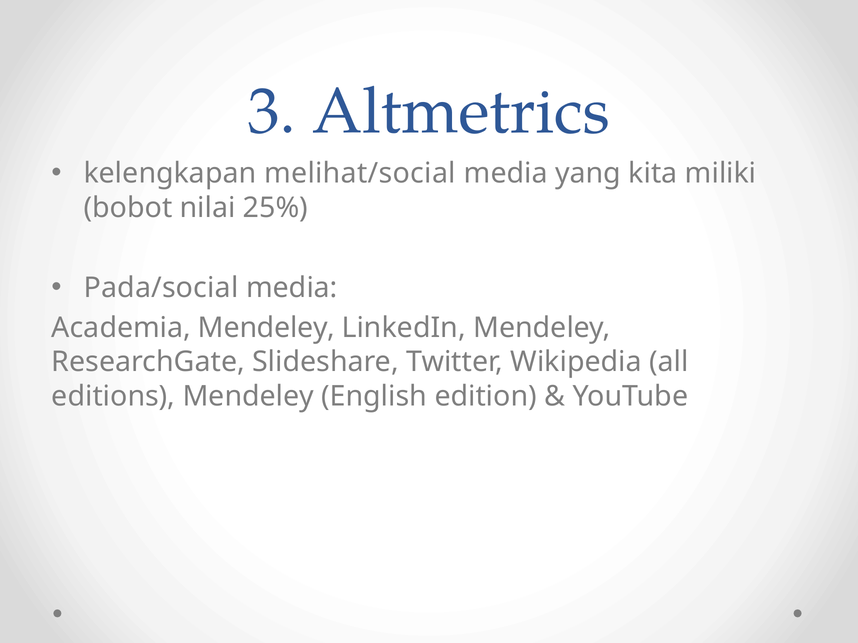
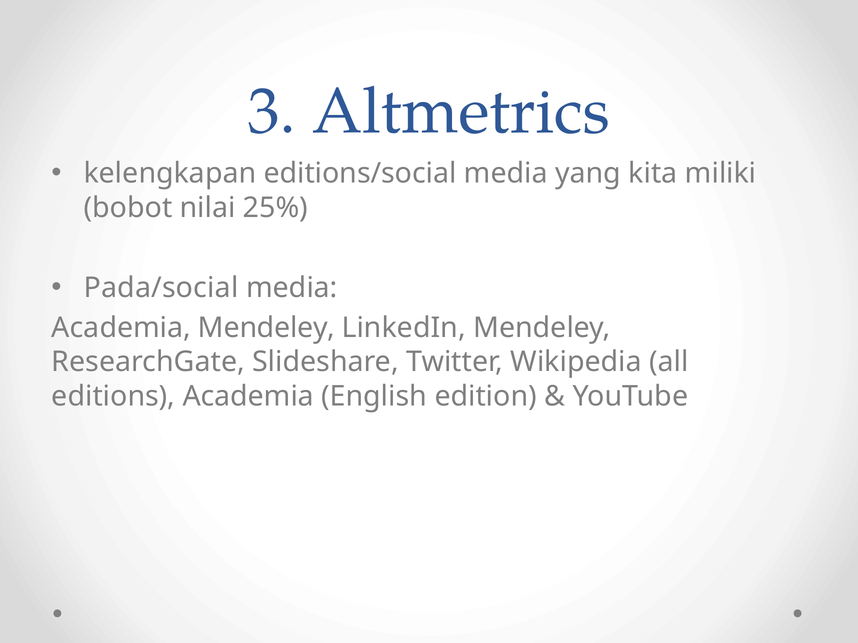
melihat/social: melihat/social -> editions/social
editions Mendeley: Mendeley -> Academia
